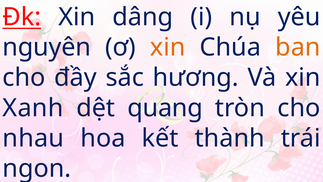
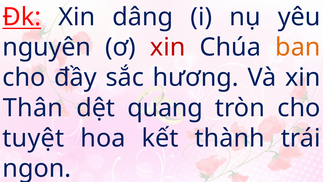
xin at (168, 47) colour: orange -> red
Xanh: Xanh -> Thân
nhau: nhau -> tuyệt
